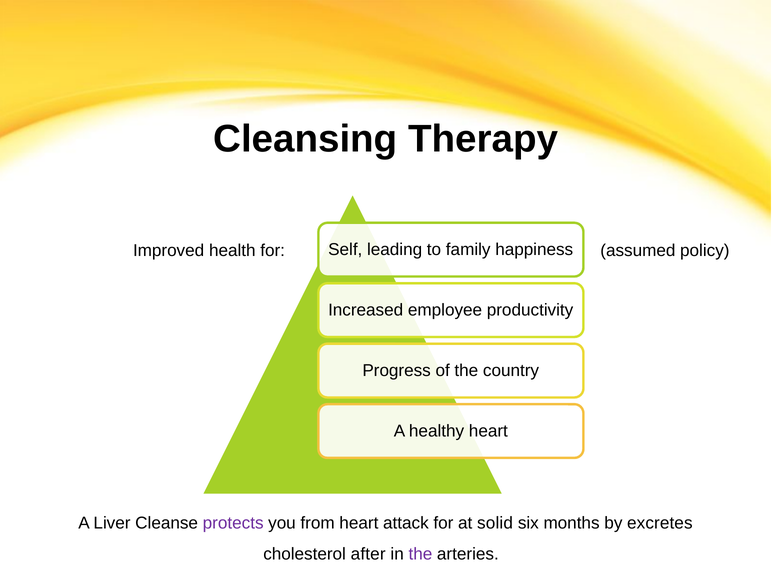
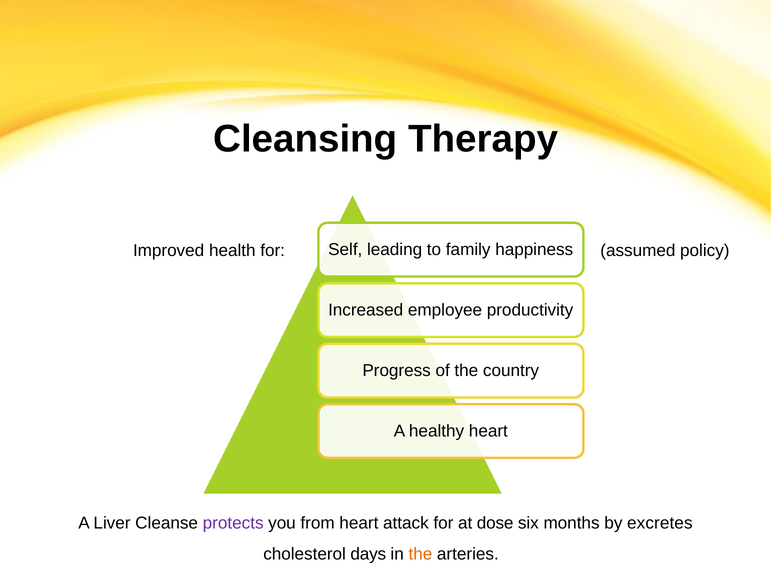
solid: solid -> dose
after: after -> days
the at (420, 554) colour: purple -> orange
